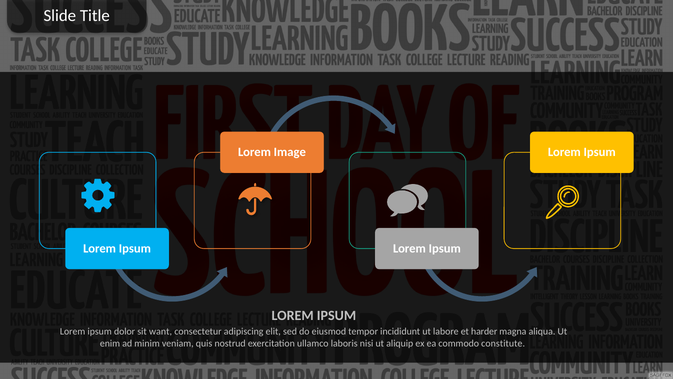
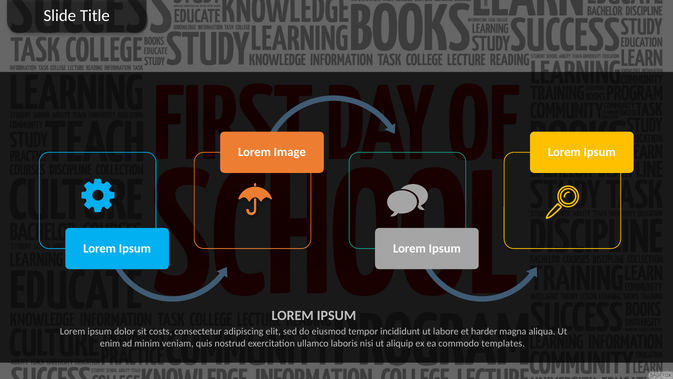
want: want -> costs
constitute: constitute -> templates
